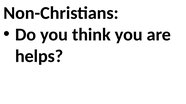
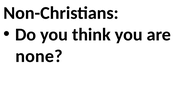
helps: helps -> none
